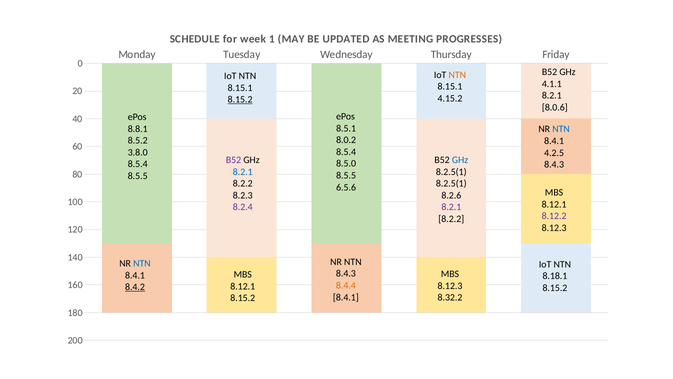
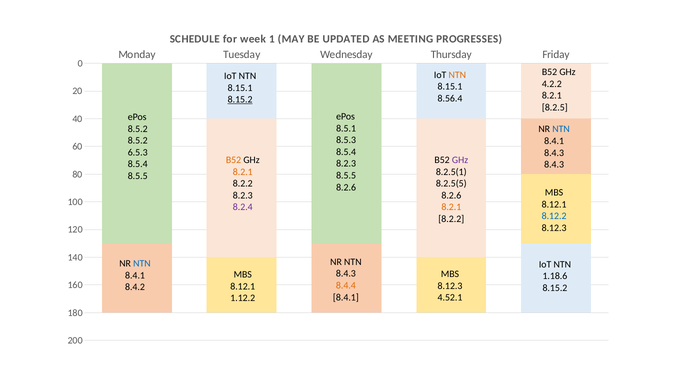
4.1.1: 4.1.1 -> 4.2.2
4.15.2: 4.15.2 -> 8.56.4
8.0.6: 8.0.6 -> 8.2.5
8.8.1 at (138, 129): 8.8.1 -> 8.5.2
8.0.2: 8.0.2 -> 8.5.3
3.8.0: 3.8.0 -> 6.5.3
4.2.5 at (554, 153): 4.2.5 -> 8.4.3
B52 at (234, 160) colour: purple -> orange
GHz at (460, 160) colour: blue -> purple
8.5.0 at (346, 163): 8.5.0 -> 8.2.3
8.2.1 at (243, 172) colour: blue -> orange
8.2.5(1 at (451, 183): 8.2.5(1 -> 8.2.5(5
6.5.6 at (346, 187): 6.5.6 -> 8.2.6
8.2.1 at (451, 207) colour: purple -> orange
8.12.2 colour: purple -> blue
8.18.1: 8.18.1 -> 1.18.6
8.4.2 underline: present -> none
8.32.2: 8.32.2 -> 4.52.1
8.15.2 at (243, 298): 8.15.2 -> 1.12.2
